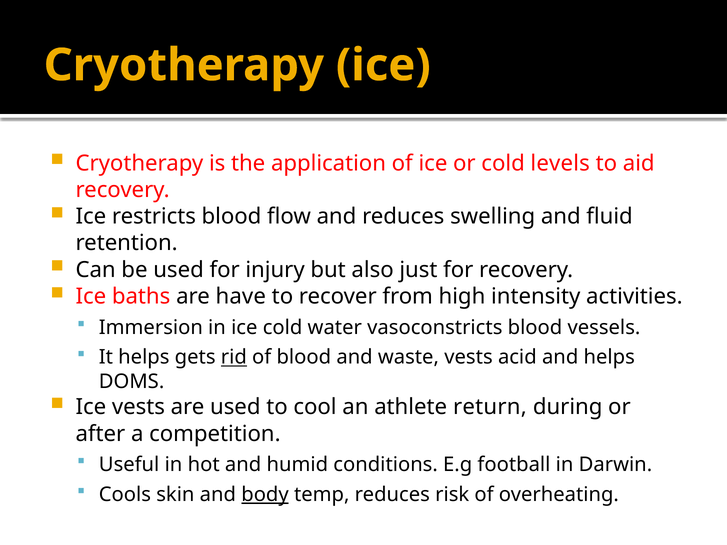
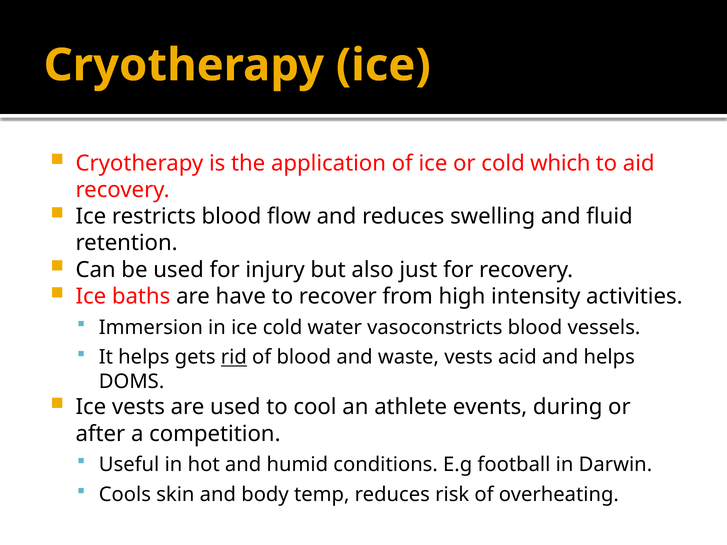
levels: levels -> which
return: return -> events
body underline: present -> none
